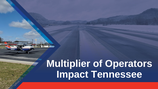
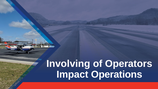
Multiplier: Multiplier -> Involving
Tennessee: Tennessee -> Operations
